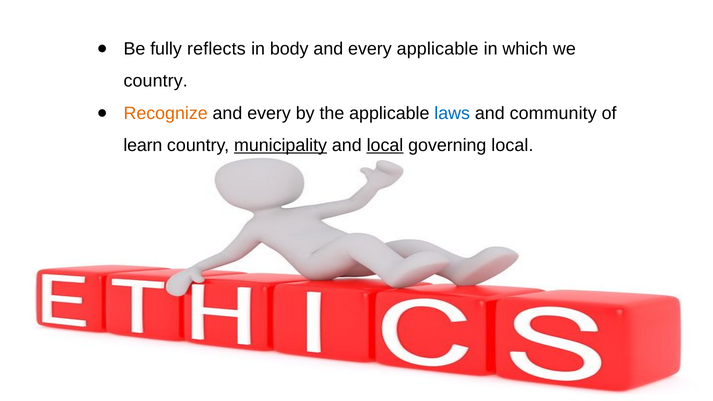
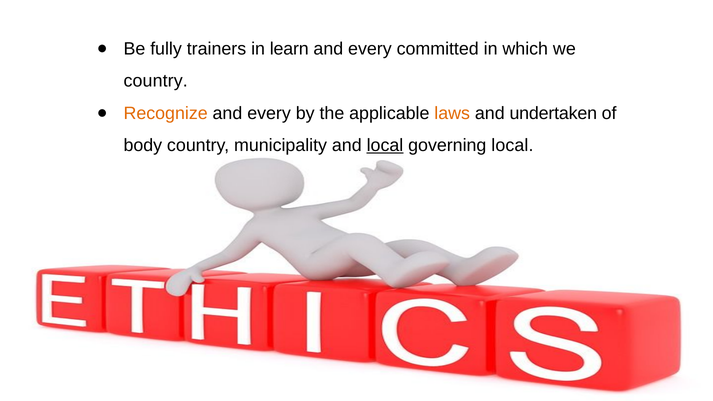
reflects: reflects -> trainers
body: body -> learn
every applicable: applicable -> committed
laws colour: blue -> orange
community: community -> undertaken
learn: learn -> body
municipality underline: present -> none
